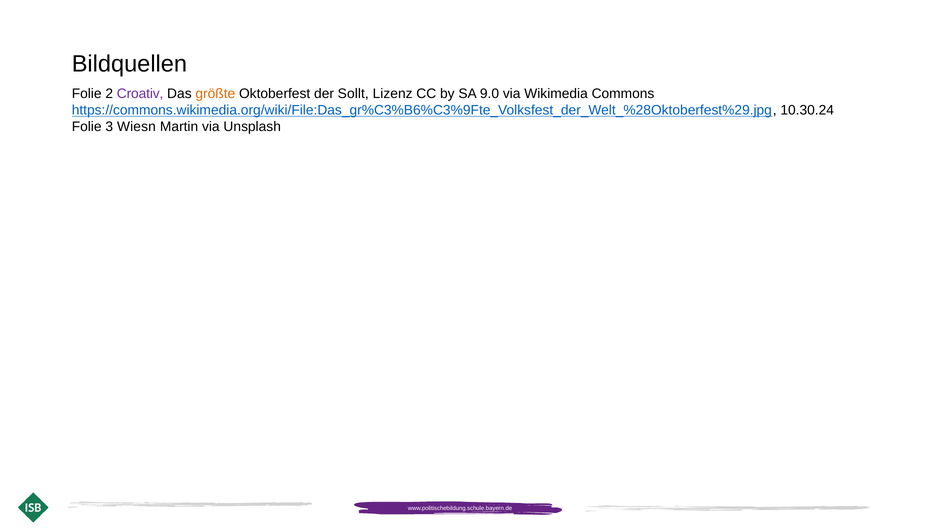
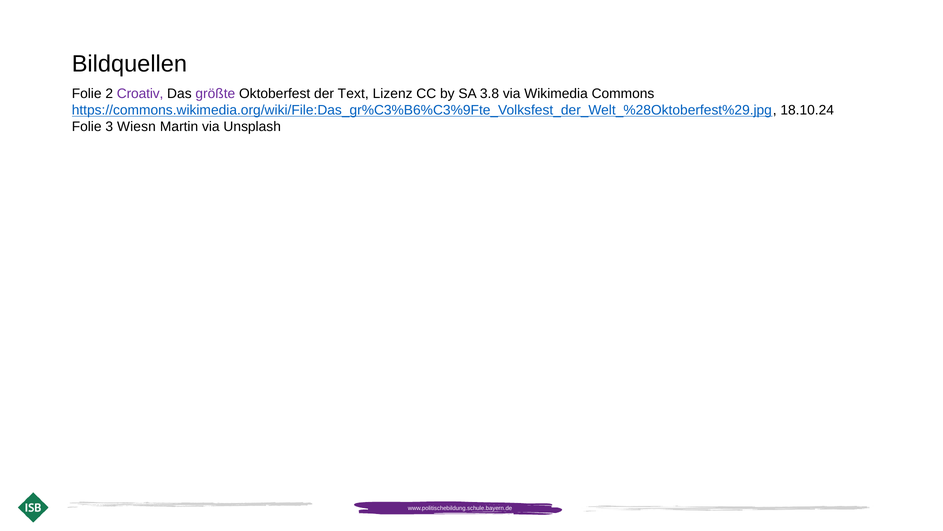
größte colour: orange -> purple
Sollt: Sollt -> Text
9.0: 9.0 -> 3.8
10.30.24: 10.30.24 -> 18.10.24
